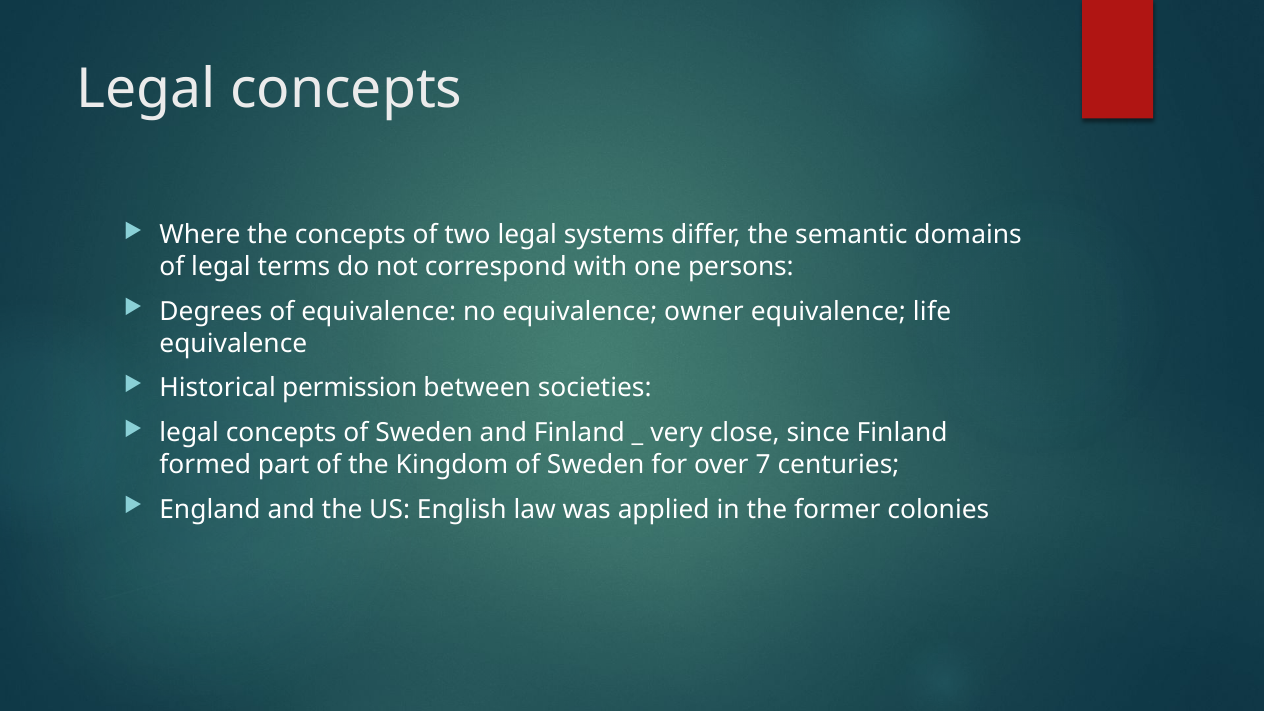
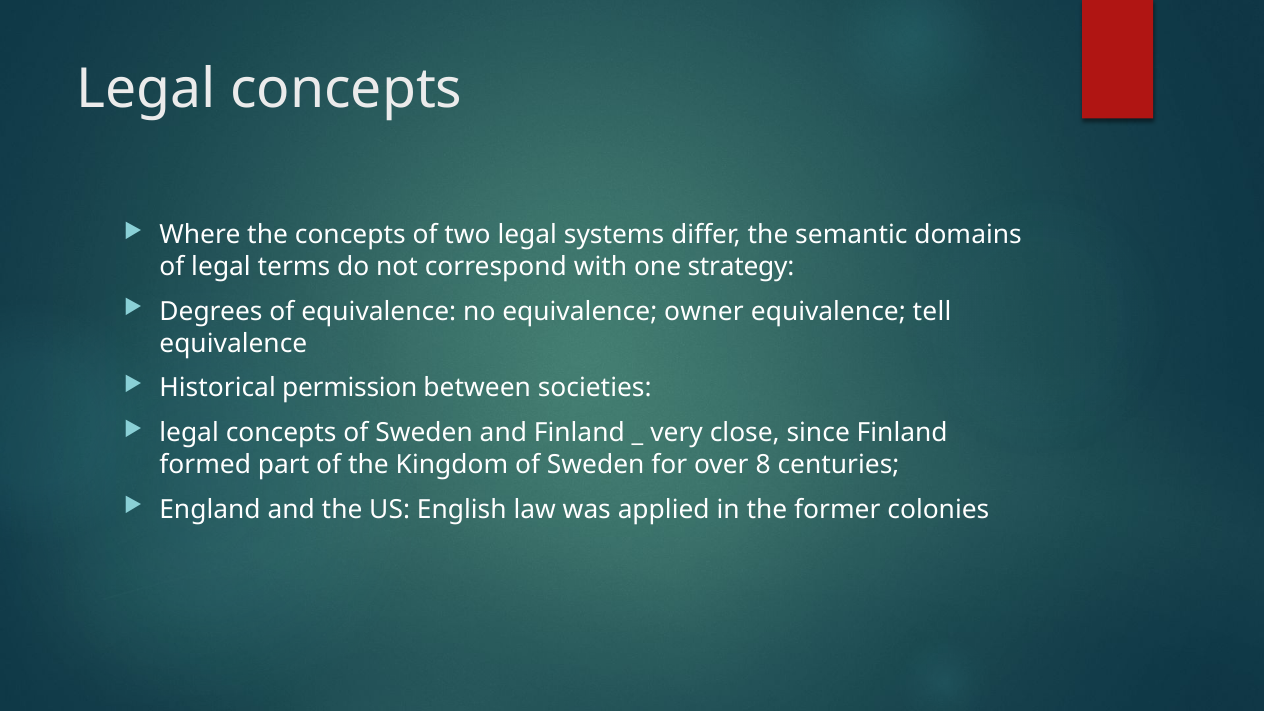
persons: persons -> strategy
life: life -> tell
7: 7 -> 8
